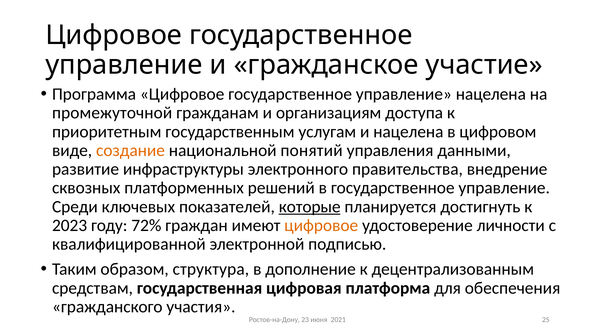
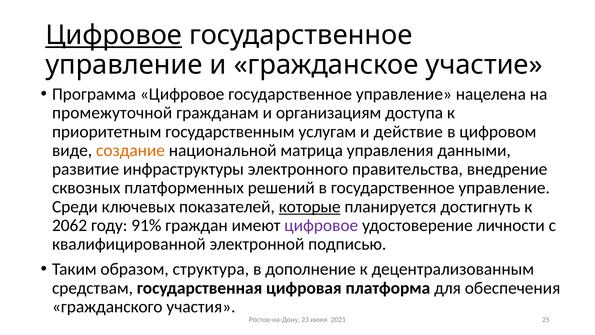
Цифровое at (114, 35) underline: none -> present
и нацелена: нацелена -> действие
понятий: понятий -> матрица
2023: 2023 -> 2062
72%: 72% -> 91%
цифровое at (321, 225) colour: orange -> purple
